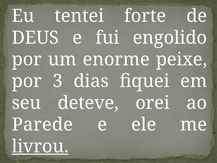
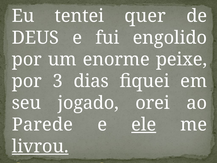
forte: forte -> quer
deteve: deteve -> jogado
ele underline: none -> present
